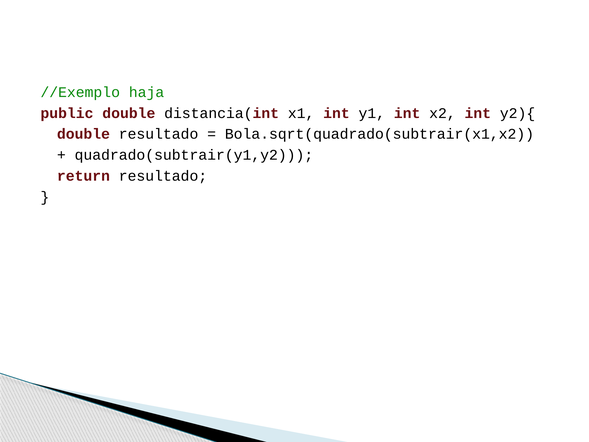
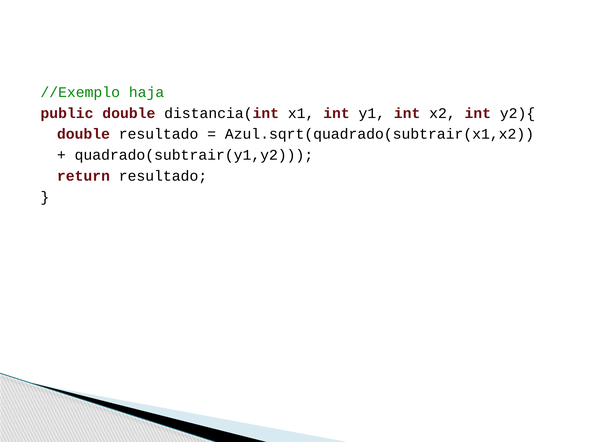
Bola.sqrt(quadrado(subtrair(x1,x2: Bola.sqrt(quadrado(subtrair(x1,x2 -> Azul.sqrt(quadrado(subtrair(x1,x2
